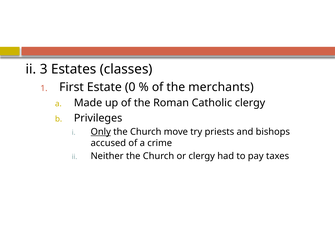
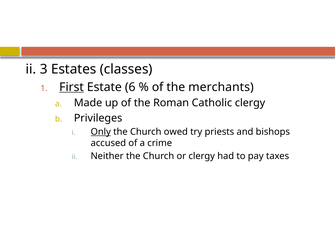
First underline: none -> present
0: 0 -> 6
move: move -> owed
